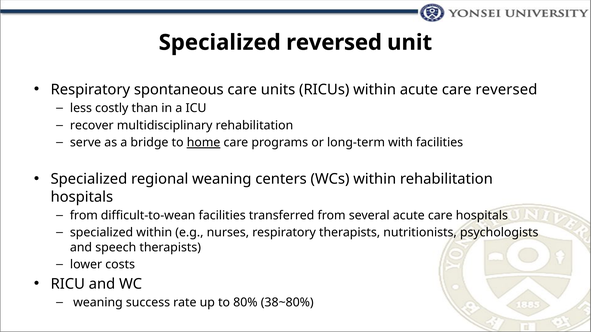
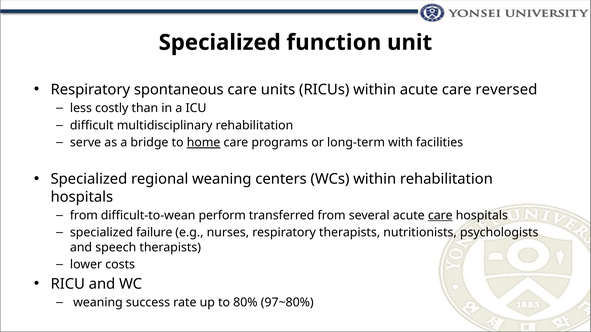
Specialized reversed: reversed -> function
recover: recover -> difficult
difficult-to-wean facilities: facilities -> perform
care at (440, 216) underline: none -> present
specialized within: within -> failure
38~80%: 38~80% -> 97~80%
